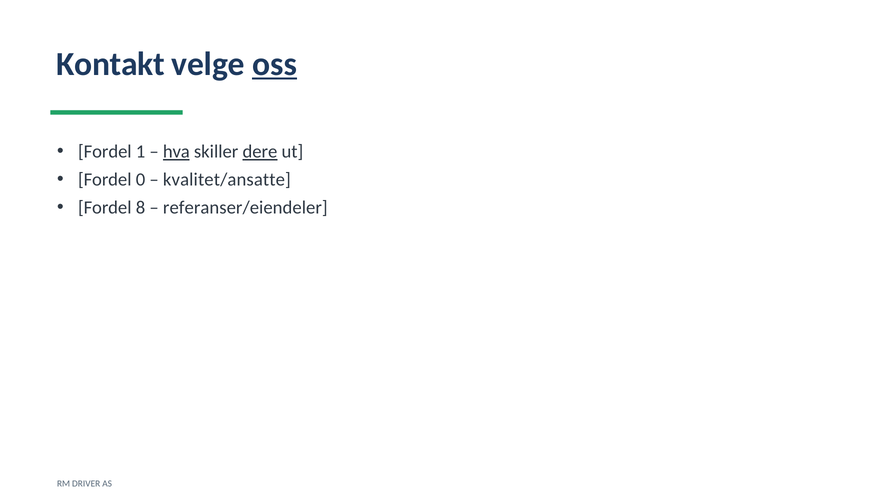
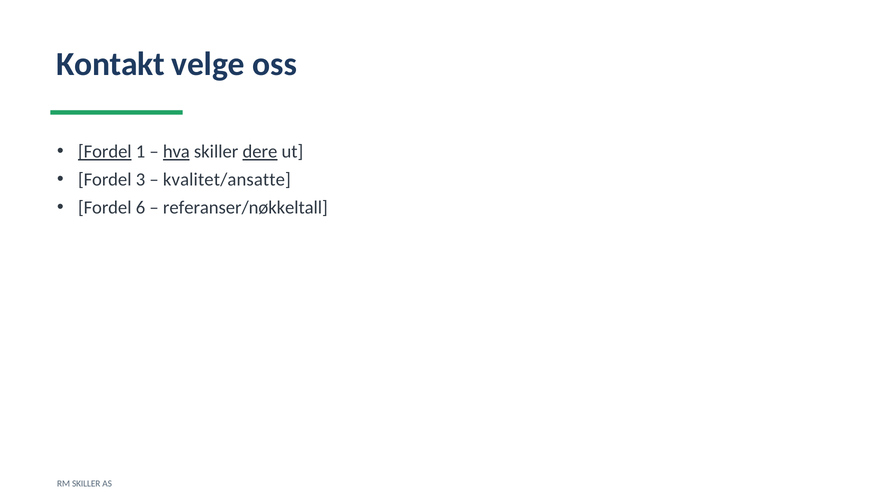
oss underline: present -> none
Fordel at (105, 152) underline: none -> present
0: 0 -> 3
8: 8 -> 6
referanser/eiendeler: referanser/eiendeler -> referanser/nøkkeltall
RM DRIVER: DRIVER -> SKILLER
